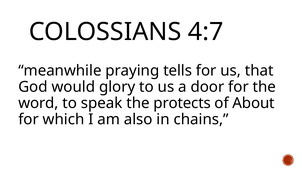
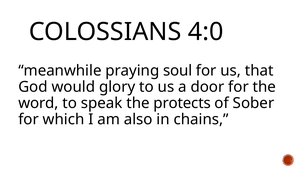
4:7: 4:7 -> 4:0
tells: tells -> soul
About: About -> Sober
